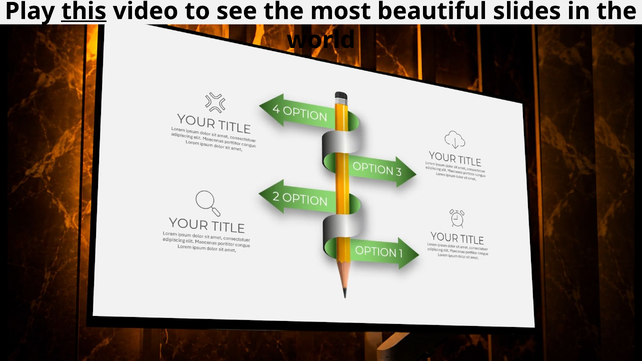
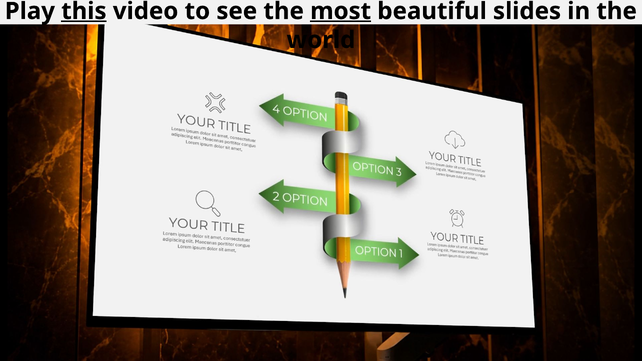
most underline: none -> present
